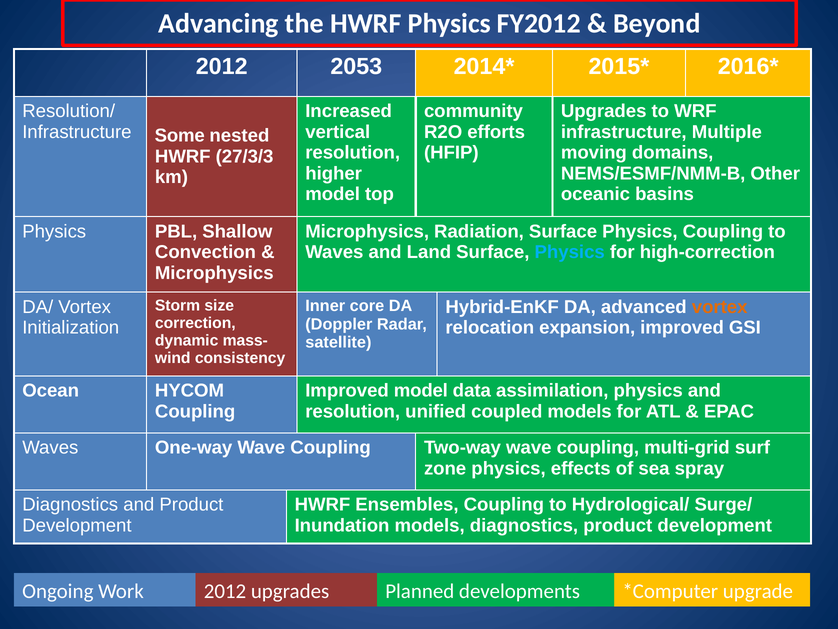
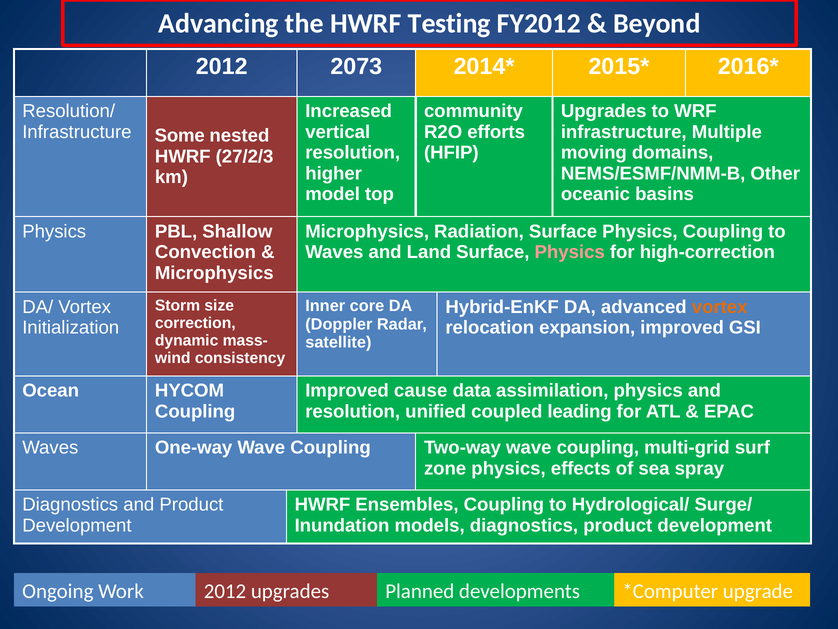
HWRF Physics: Physics -> Testing
2053: 2053 -> 2073
27/3/3: 27/3/3 -> 27/2/3
Physics at (570, 252) colour: light blue -> pink
Improved model: model -> cause
coupled models: models -> leading
